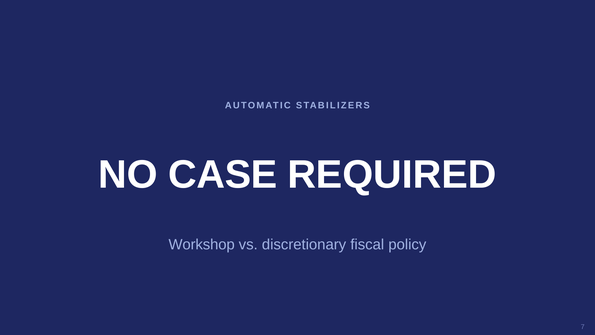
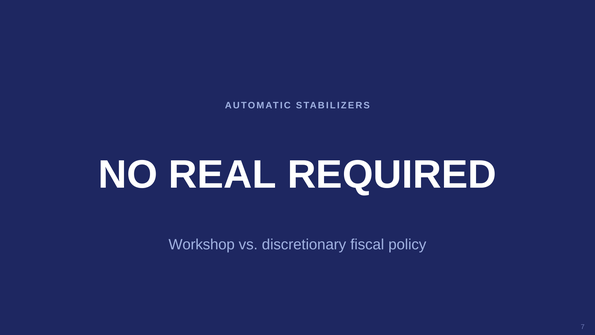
CASE: CASE -> REAL
